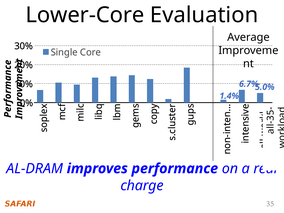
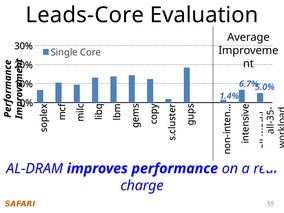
Lower-Core: Lower-Core -> Leads-Core
